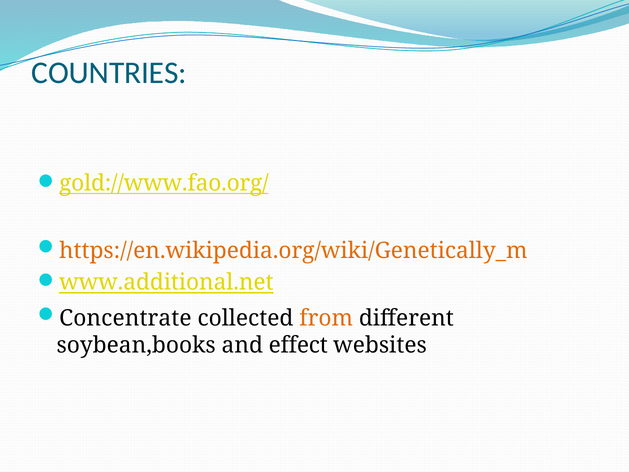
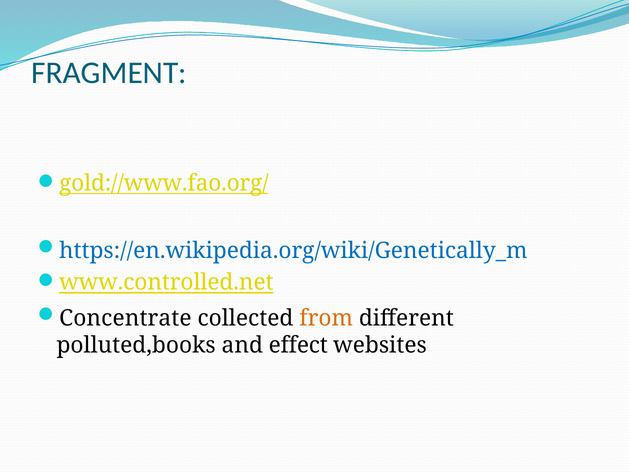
COUNTRIES: COUNTRIES -> FRAGMENT
https://en.wikipedia.org/wiki/Genetically_m colour: orange -> blue
www.additional.net: www.additional.net -> www.controlled.net
soybean,books: soybean,books -> polluted,books
